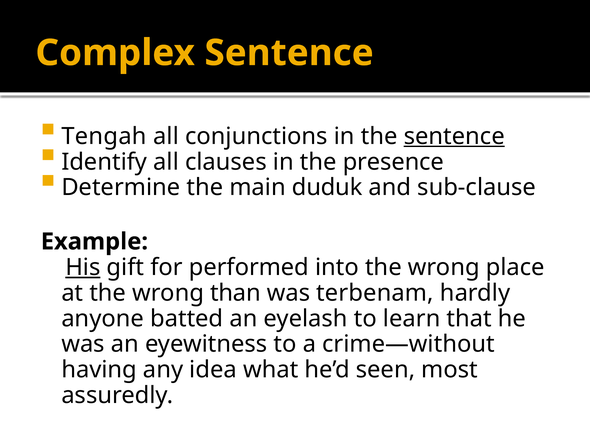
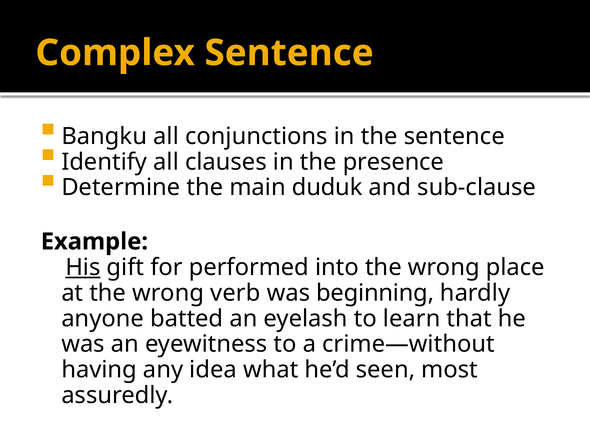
Tengah: Tengah -> Bangku
sentence at (454, 136) underline: present -> none
than: than -> verb
terbenam: terbenam -> beginning
